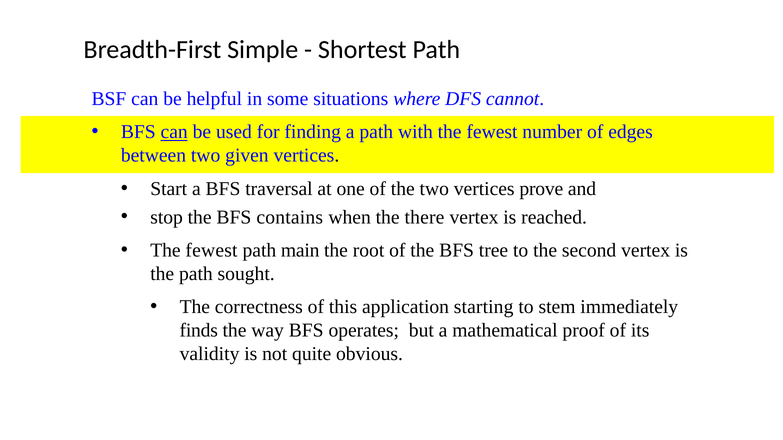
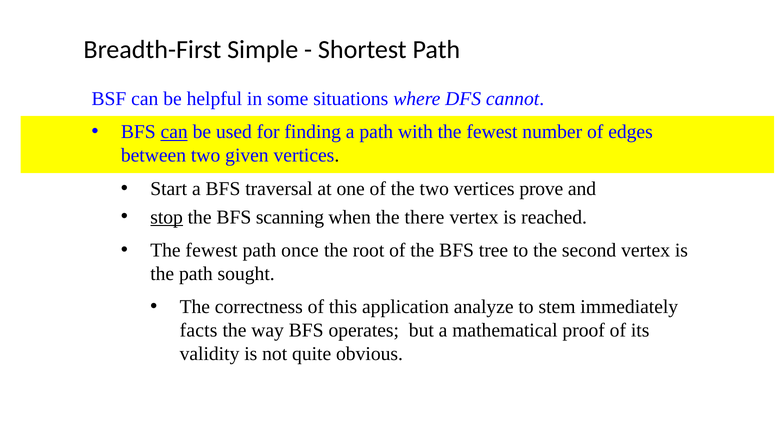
stop underline: none -> present
contains: contains -> scanning
main: main -> once
starting: starting -> analyze
finds: finds -> facts
